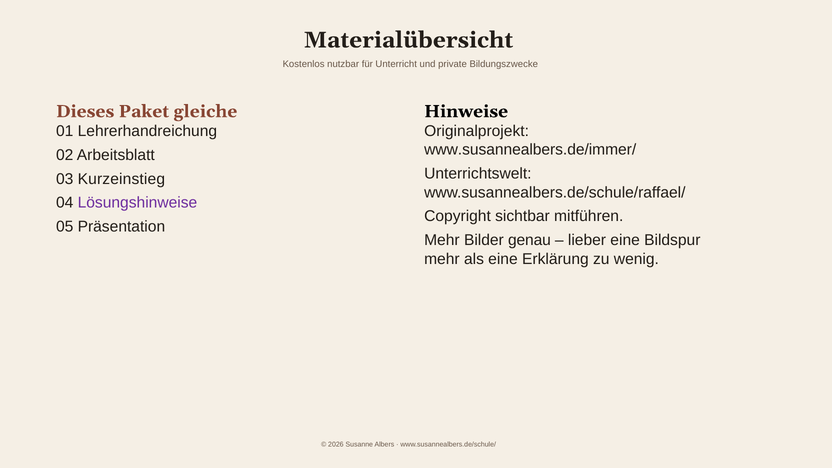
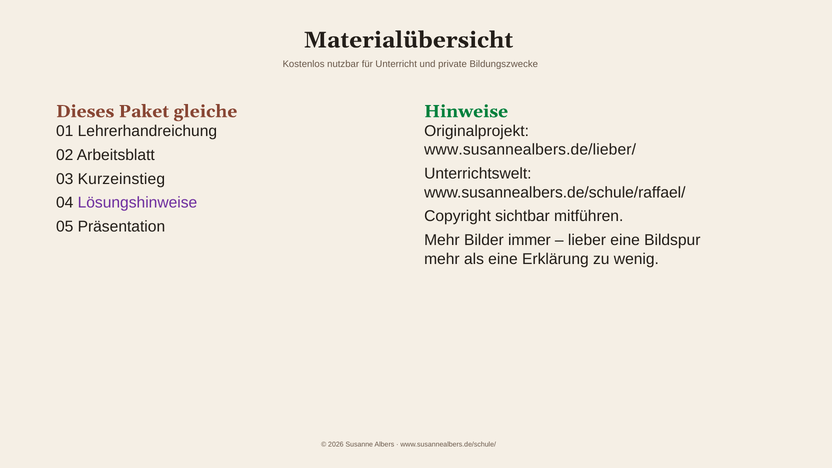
Hinweise colour: black -> green
www.susannealbers.de/immer/: www.susannealbers.de/immer/ -> www.susannealbers.de/lieber/
genau: genau -> immer
